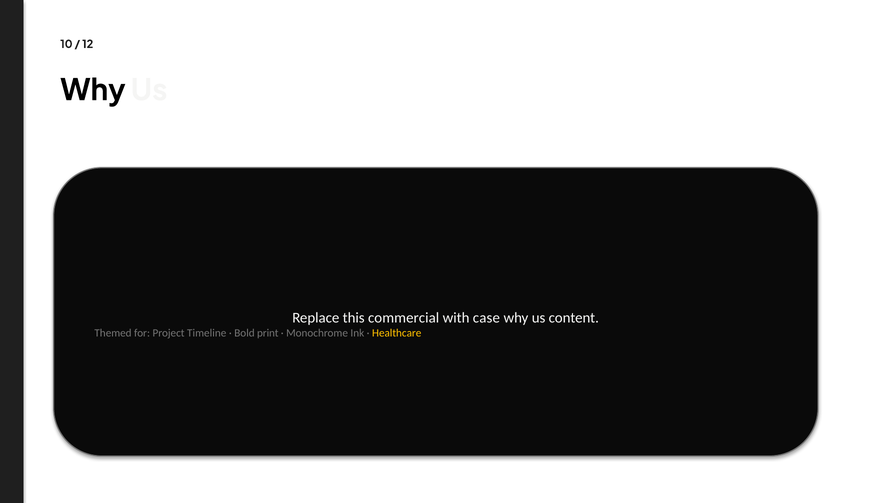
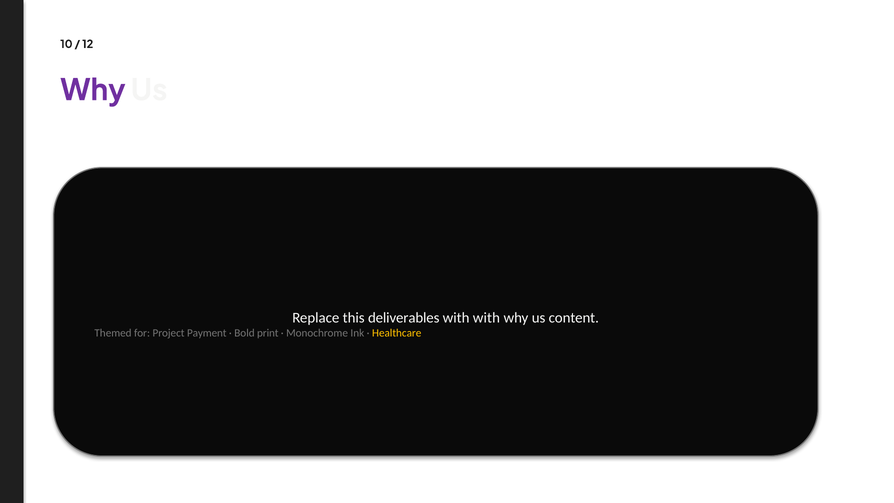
Why at (93, 90) colour: black -> purple
commercial: commercial -> deliverables
with case: case -> with
Timeline: Timeline -> Payment
